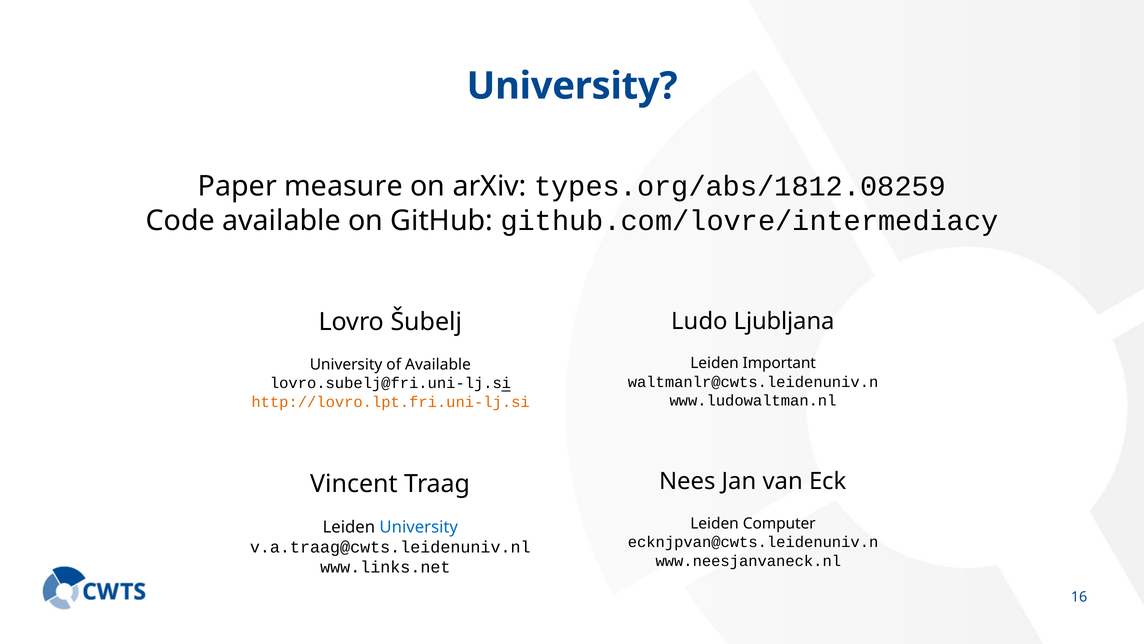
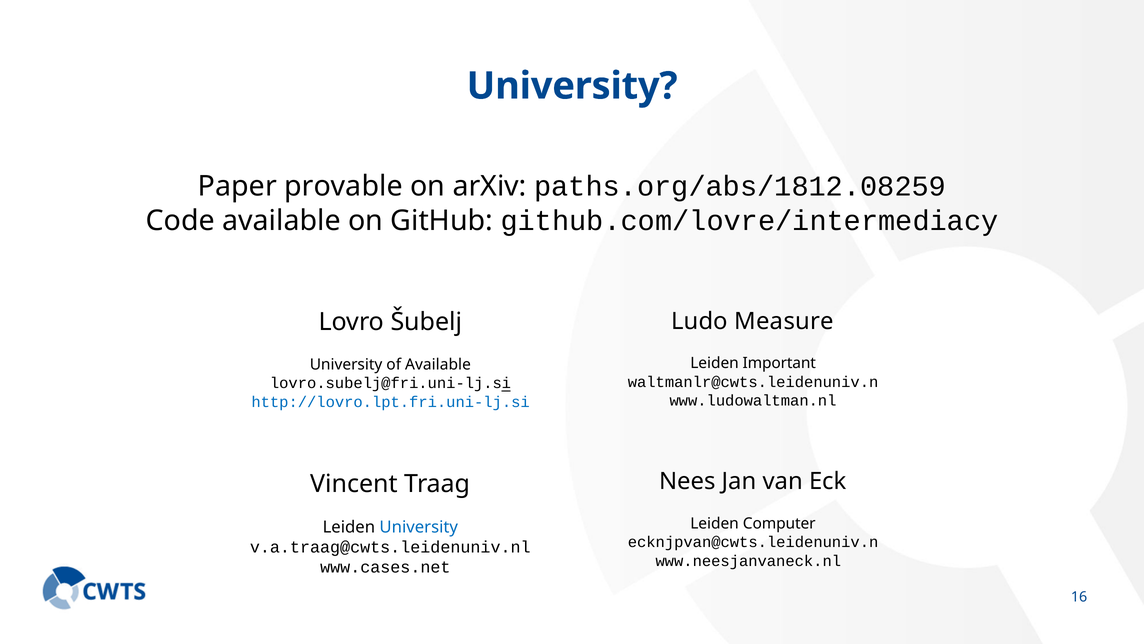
measure: measure -> provable
types.org/abs/1812.08259: types.org/abs/1812.08259 -> paths.org/abs/1812.08259
Ljubljana: Ljubljana -> Measure
http://lovro.lpt.fri.uni-lj.si colour: orange -> blue
www.links.net: www.links.net -> www.cases.net
